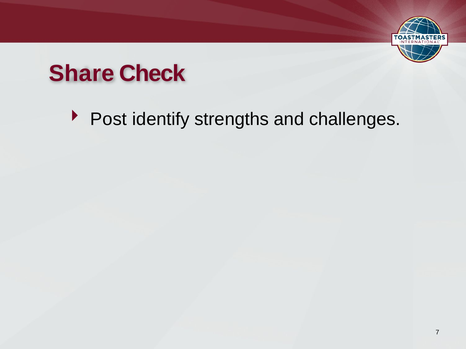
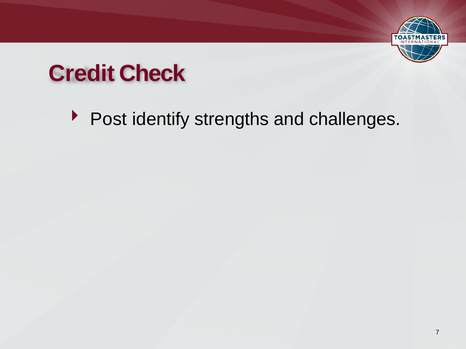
Share: Share -> Credit
